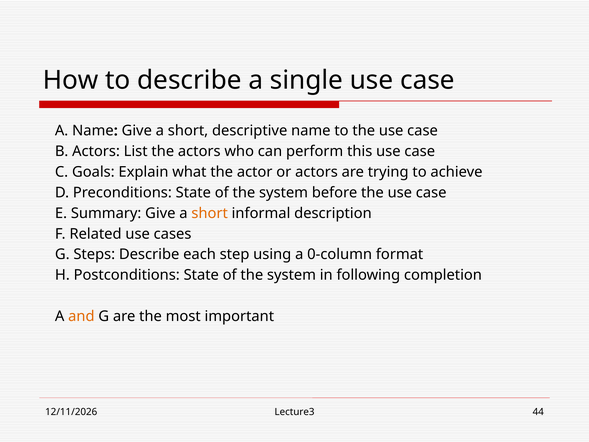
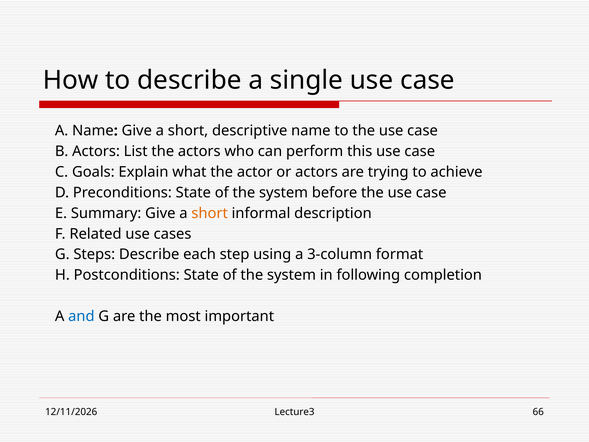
0-column: 0-column -> 3-column
and colour: orange -> blue
44: 44 -> 66
